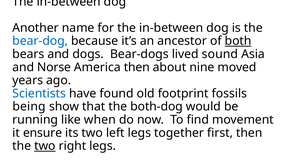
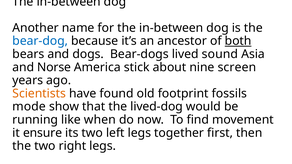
America then: then -> stick
moved: moved -> screen
Scientists colour: blue -> orange
being: being -> mode
both-dog: both-dog -> lived-dog
two at (45, 146) underline: present -> none
